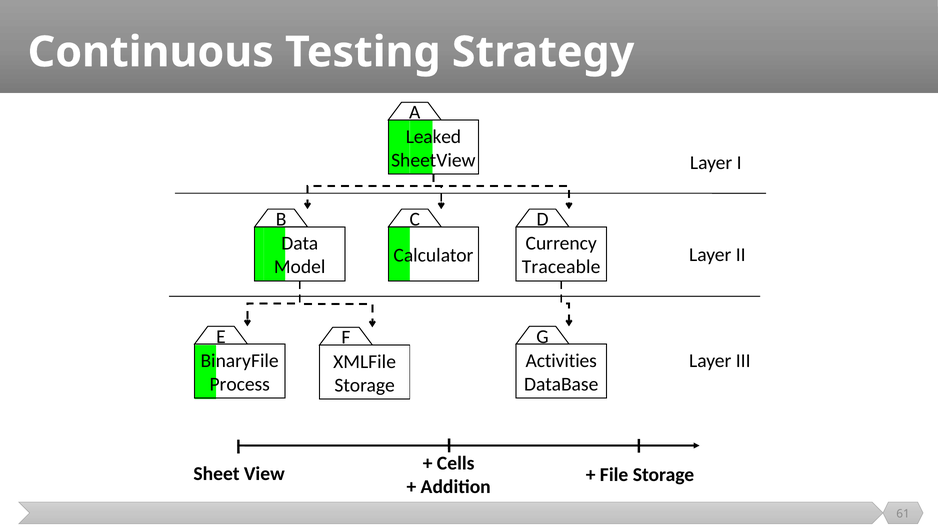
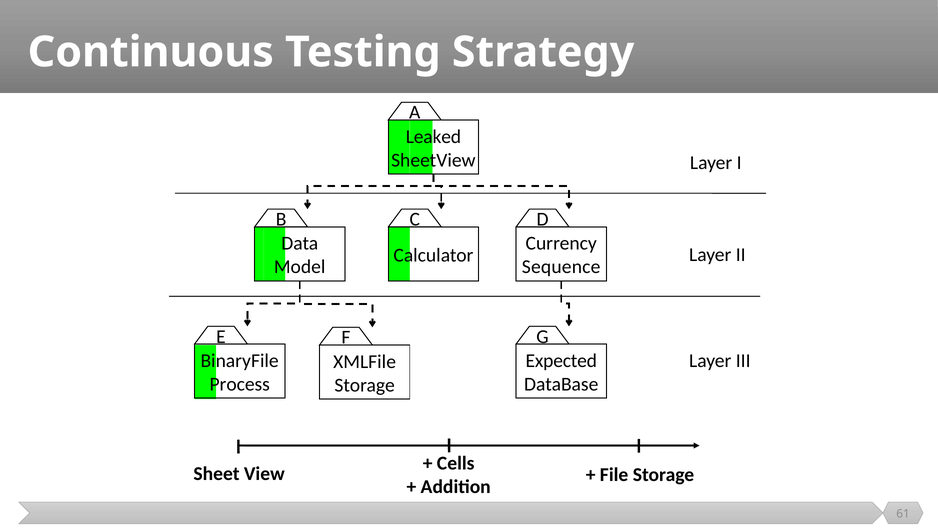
Traceable: Traceable -> Sequence
Activities: Activities -> Expected
